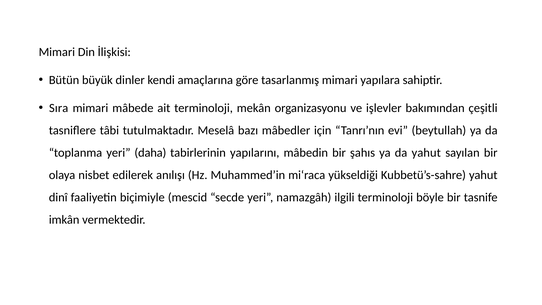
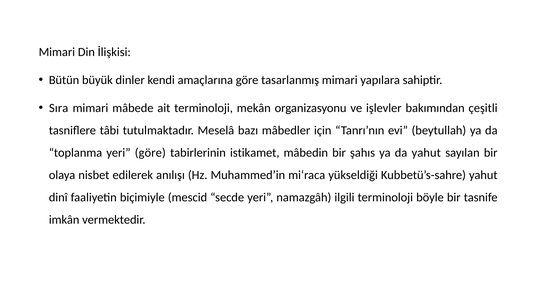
yeri daha: daha -> göre
yapılarını: yapılarını -> istikamet
